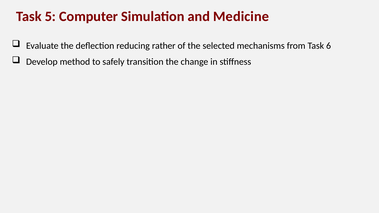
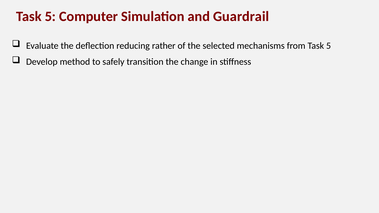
Medicine: Medicine -> Guardrail
from Task 6: 6 -> 5
